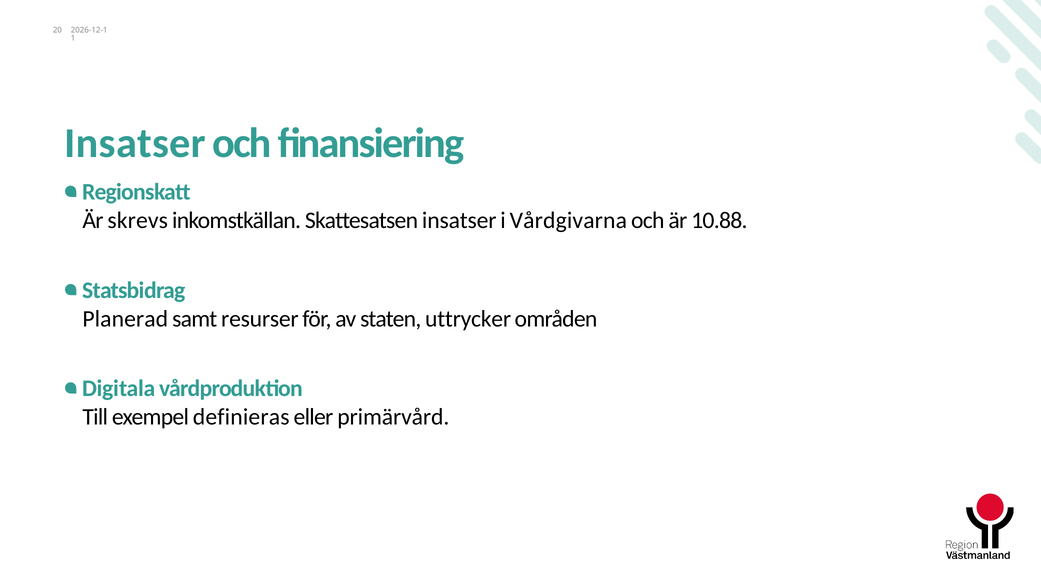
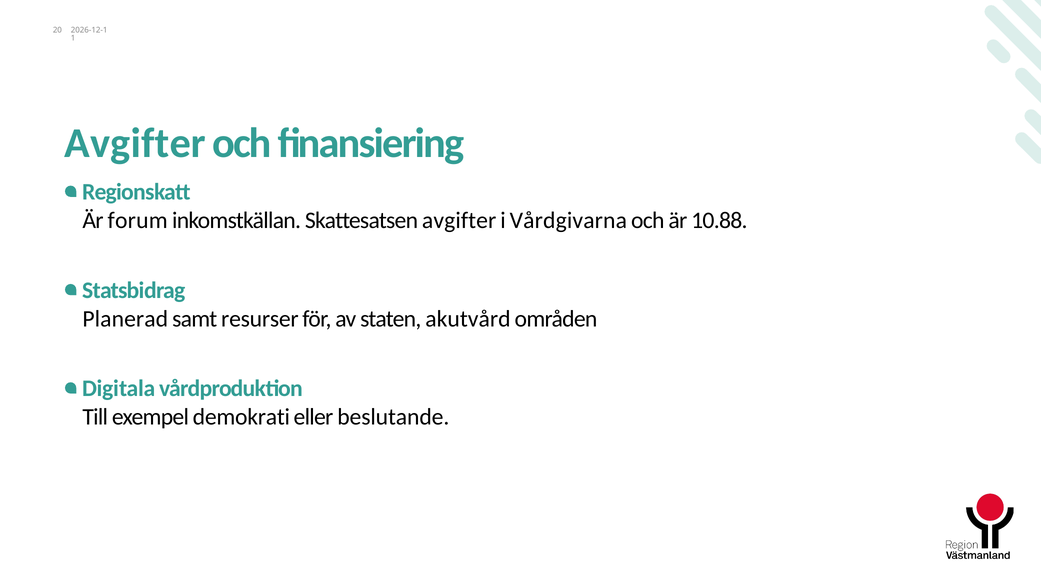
Insatser at (135, 143): Insatser -> Avgifter
skrevs: skrevs -> forum
Skattesatsen insatser: insatser -> avgifter
uttrycker: uttrycker -> akutvård
definieras: definieras -> demokrati
primärvård: primärvård -> beslutande
